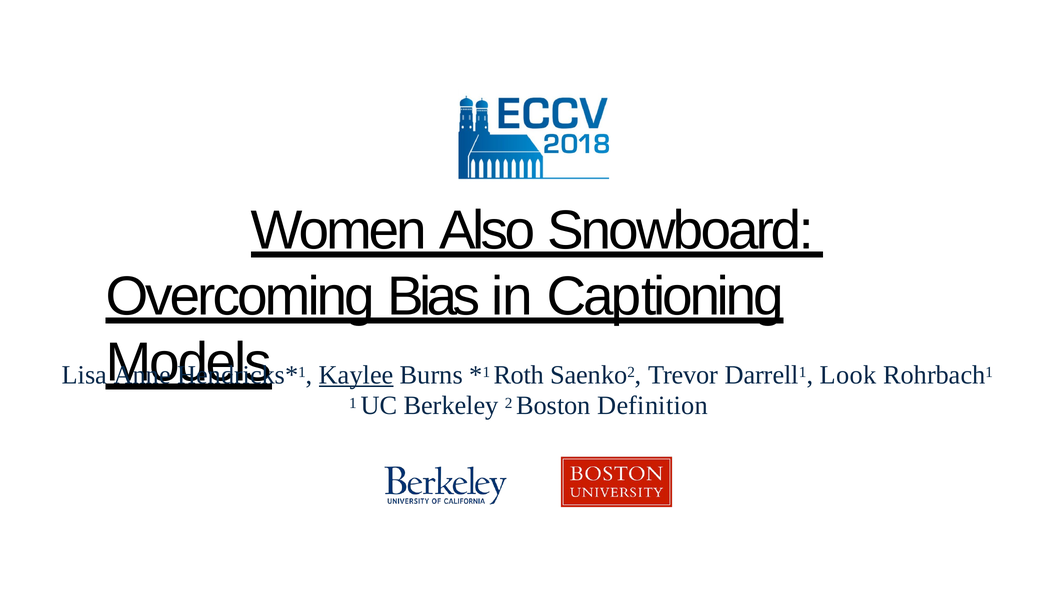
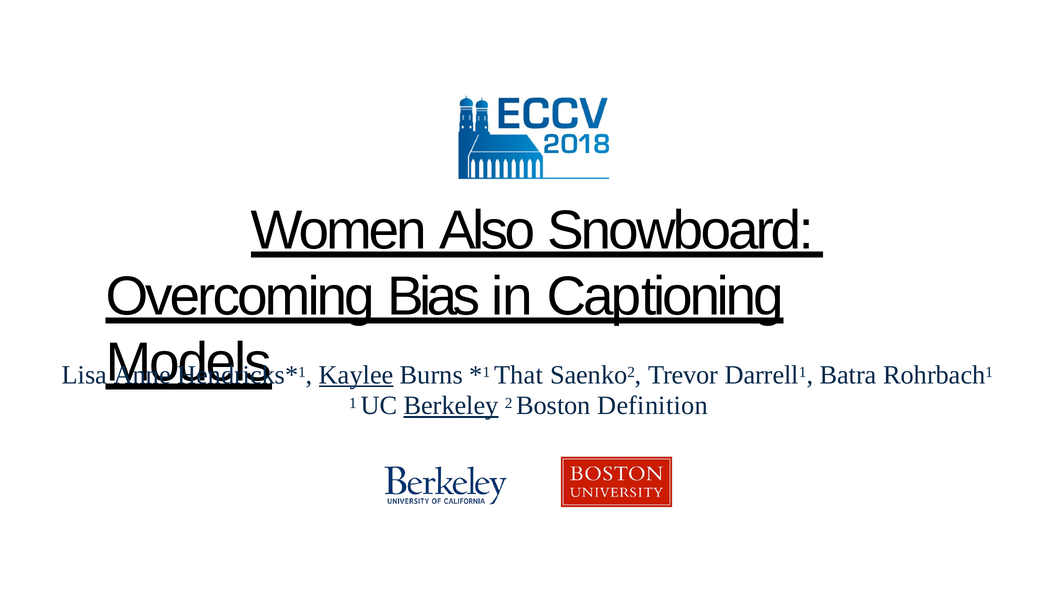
Roth: Roth -> That
Look: Look -> Batra
Berkeley underline: none -> present
